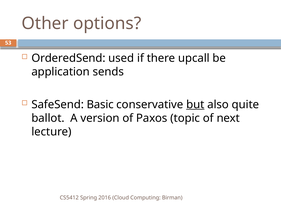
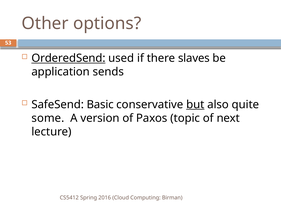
OrderedSend underline: none -> present
upcall: upcall -> slaves
ballot: ballot -> some
